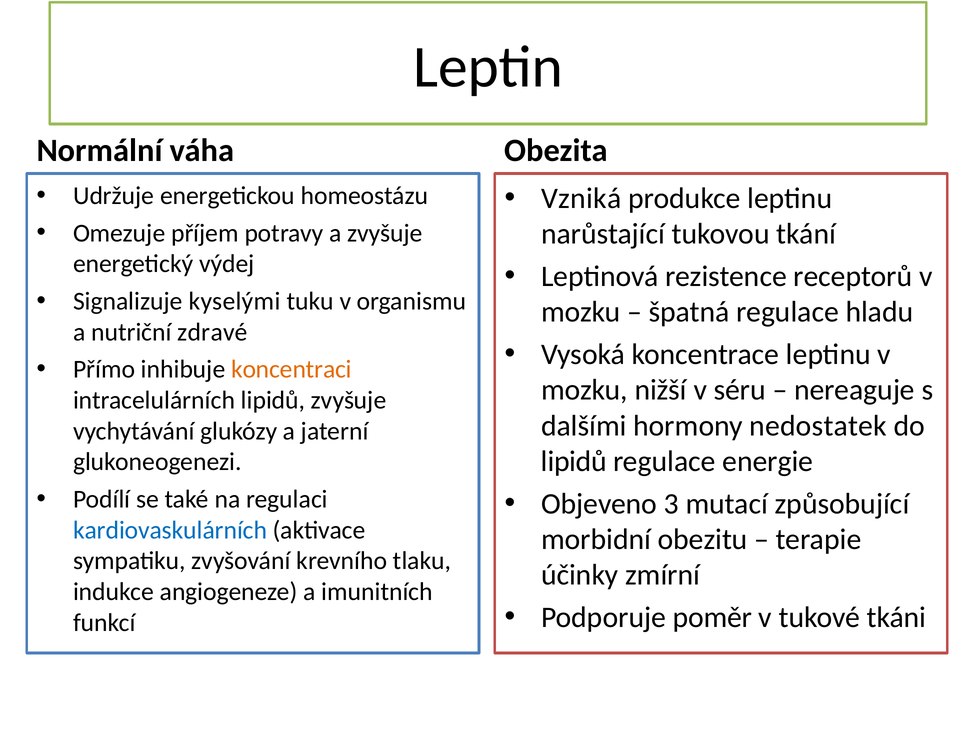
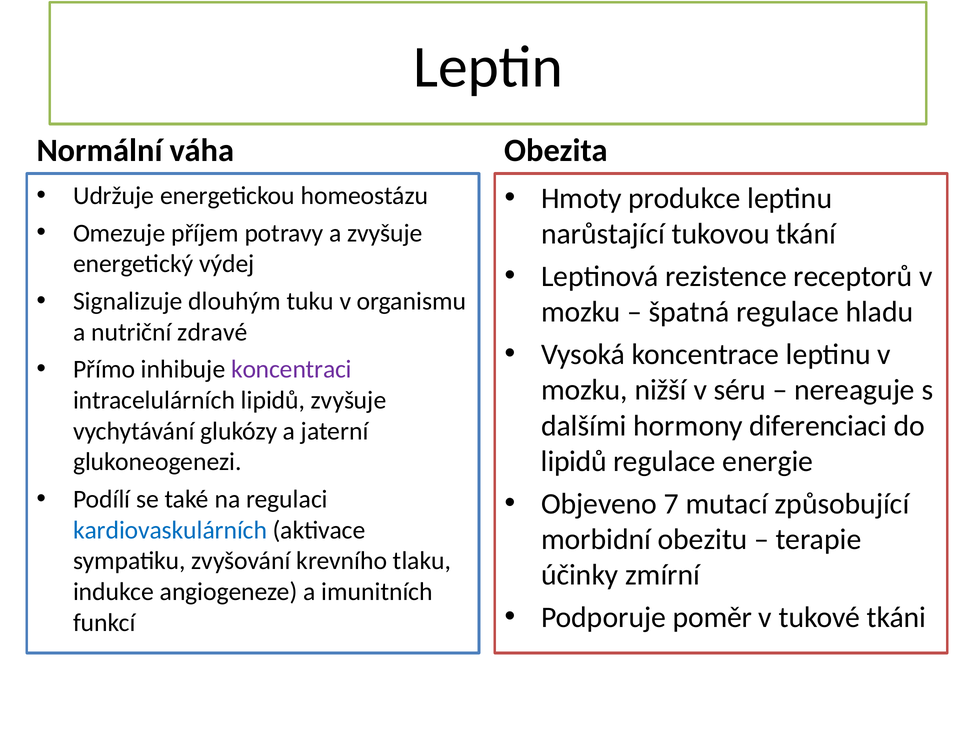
Vzniká: Vzniká -> Hmoty
kyselými: kyselými -> dlouhým
koncentraci colour: orange -> purple
nedostatek: nedostatek -> diferenciaci
3: 3 -> 7
